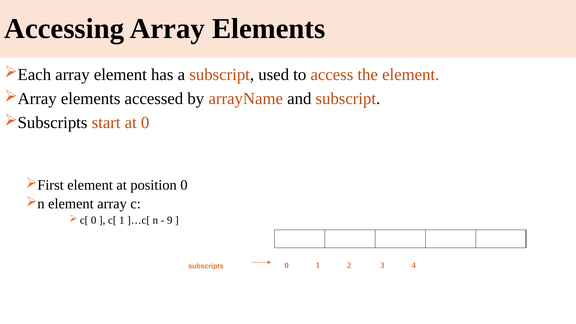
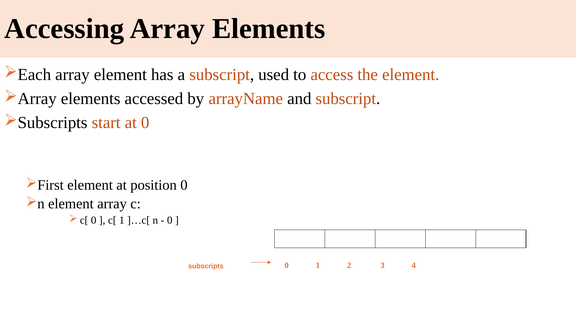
9 at (170, 220): 9 -> 0
